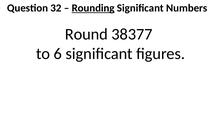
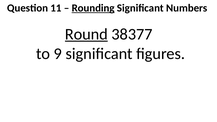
32: 32 -> 11
Round underline: none -> present
6: 6 -> 9
